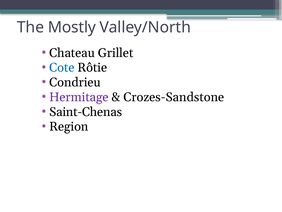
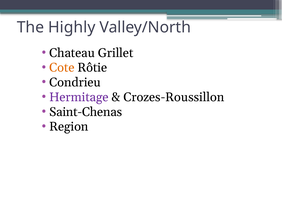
Mostly: Mostly -> Highly
Cote colour: blue -> orange
Crozes-Sandstone: Crozes-Sandstone -> Crozes-Roussillon
